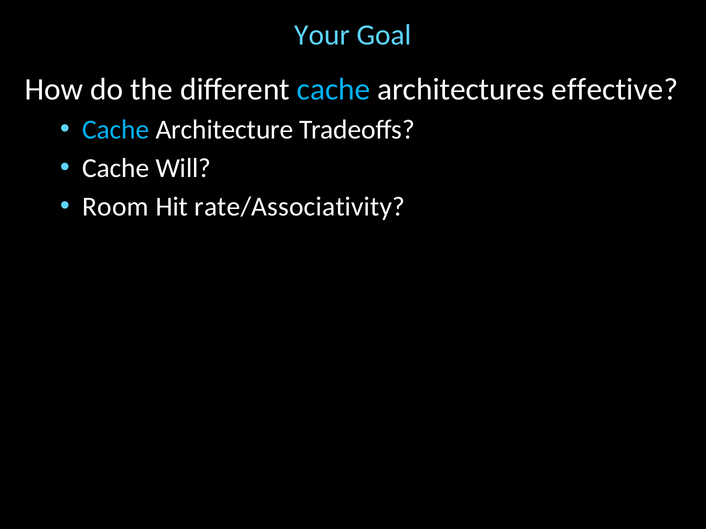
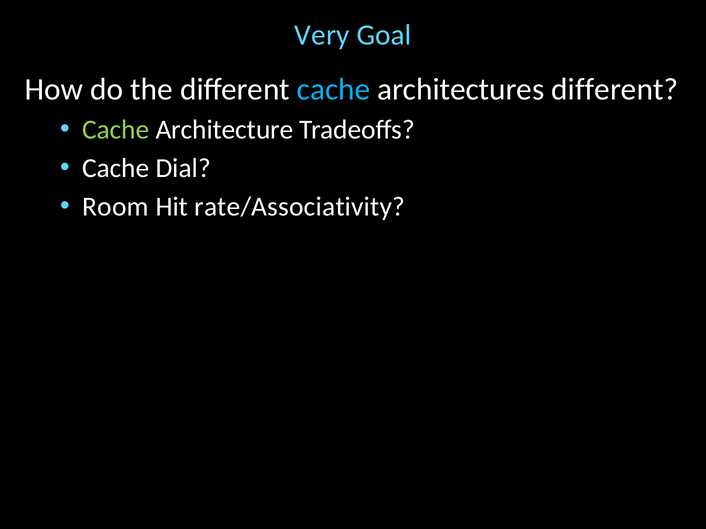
Your: Your -> Very
architectures effective: effective -> different
Cache at (116, 130) colour: light blue -> light green
Will: Will -> Dial
